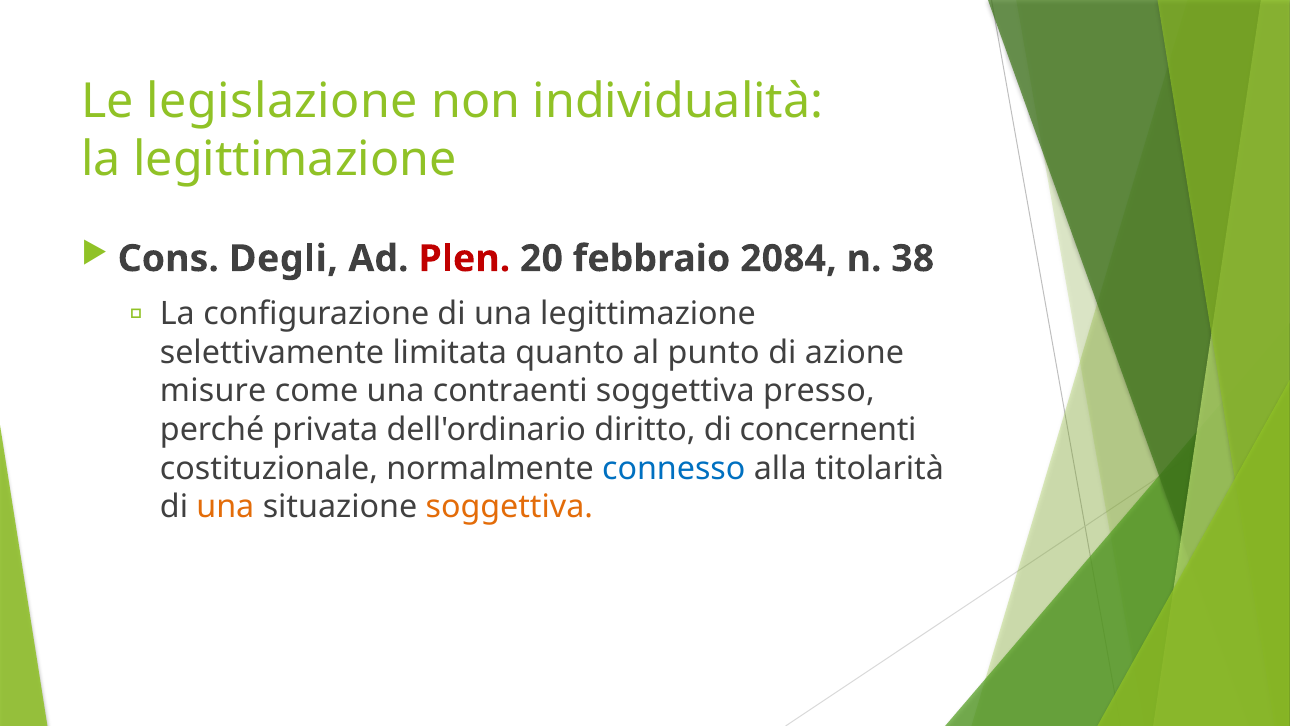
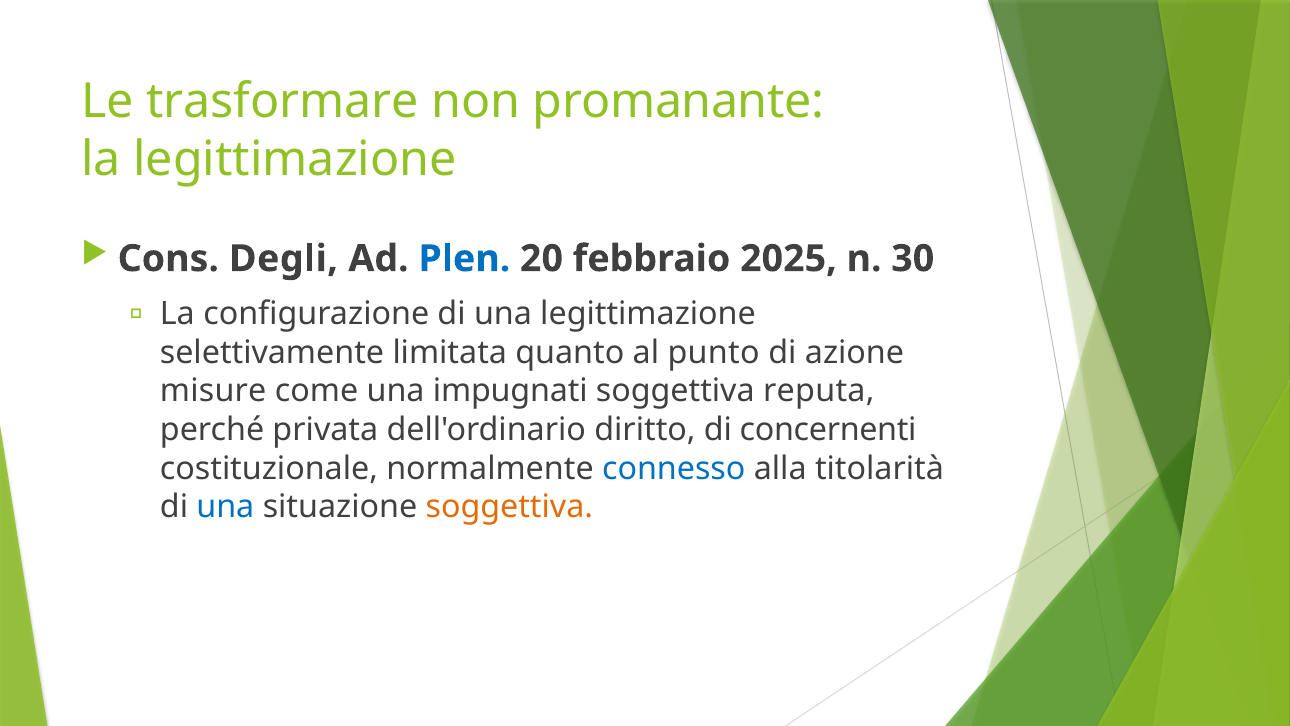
legislazione: legislazione -> trasformare
individualità: individualità -> promanante
Plen colour: red -> blue
2084: 2084 -> 2025
38: 38 -> 30
contraenti: contraenti -> impugnati
presso: presso -> reputa
una at (225, 507) colour: orange -> blue
